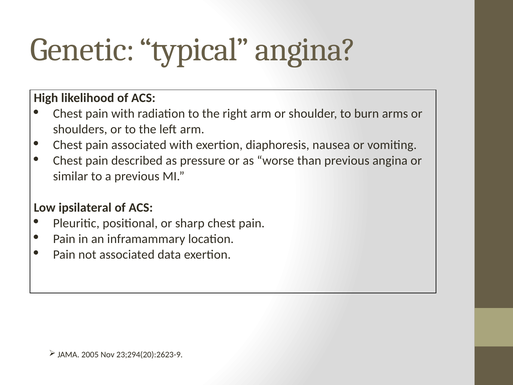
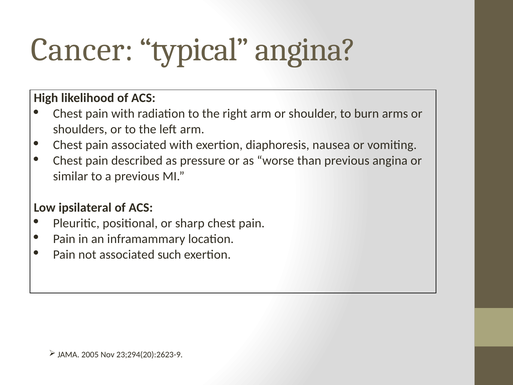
Genetic: Genetic -> Cancer
data: data -> such
